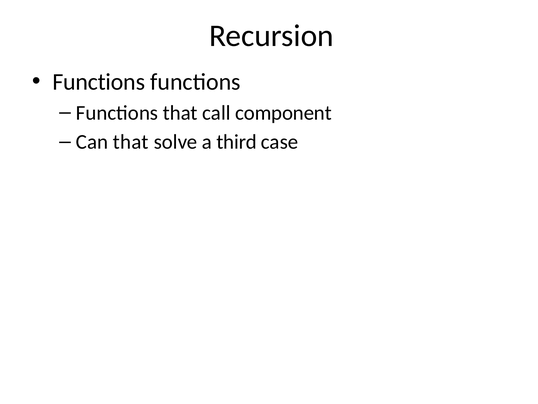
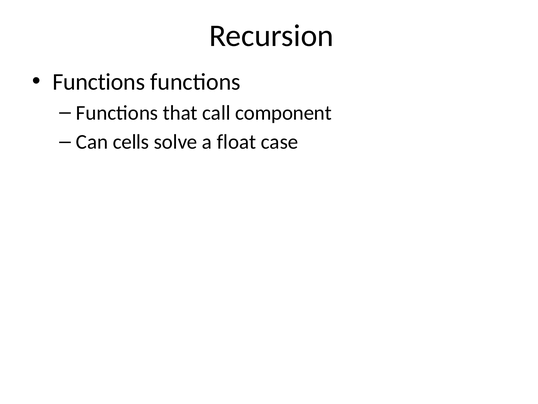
Can that: that -> cells
third: third -> float
